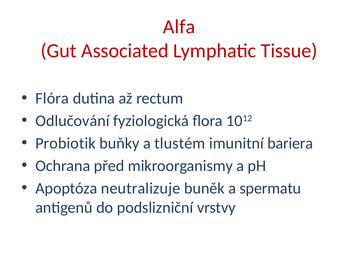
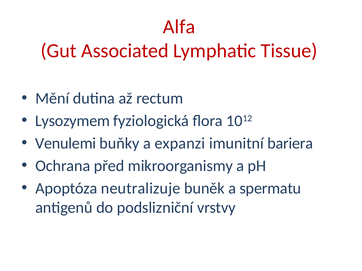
Flóra: Flóra -> Mění
Odlučování: Odlučování -> Lysozymem
Probiotik: Probiotik -> Venulemi
tlustém: tlustém -> expanzi
